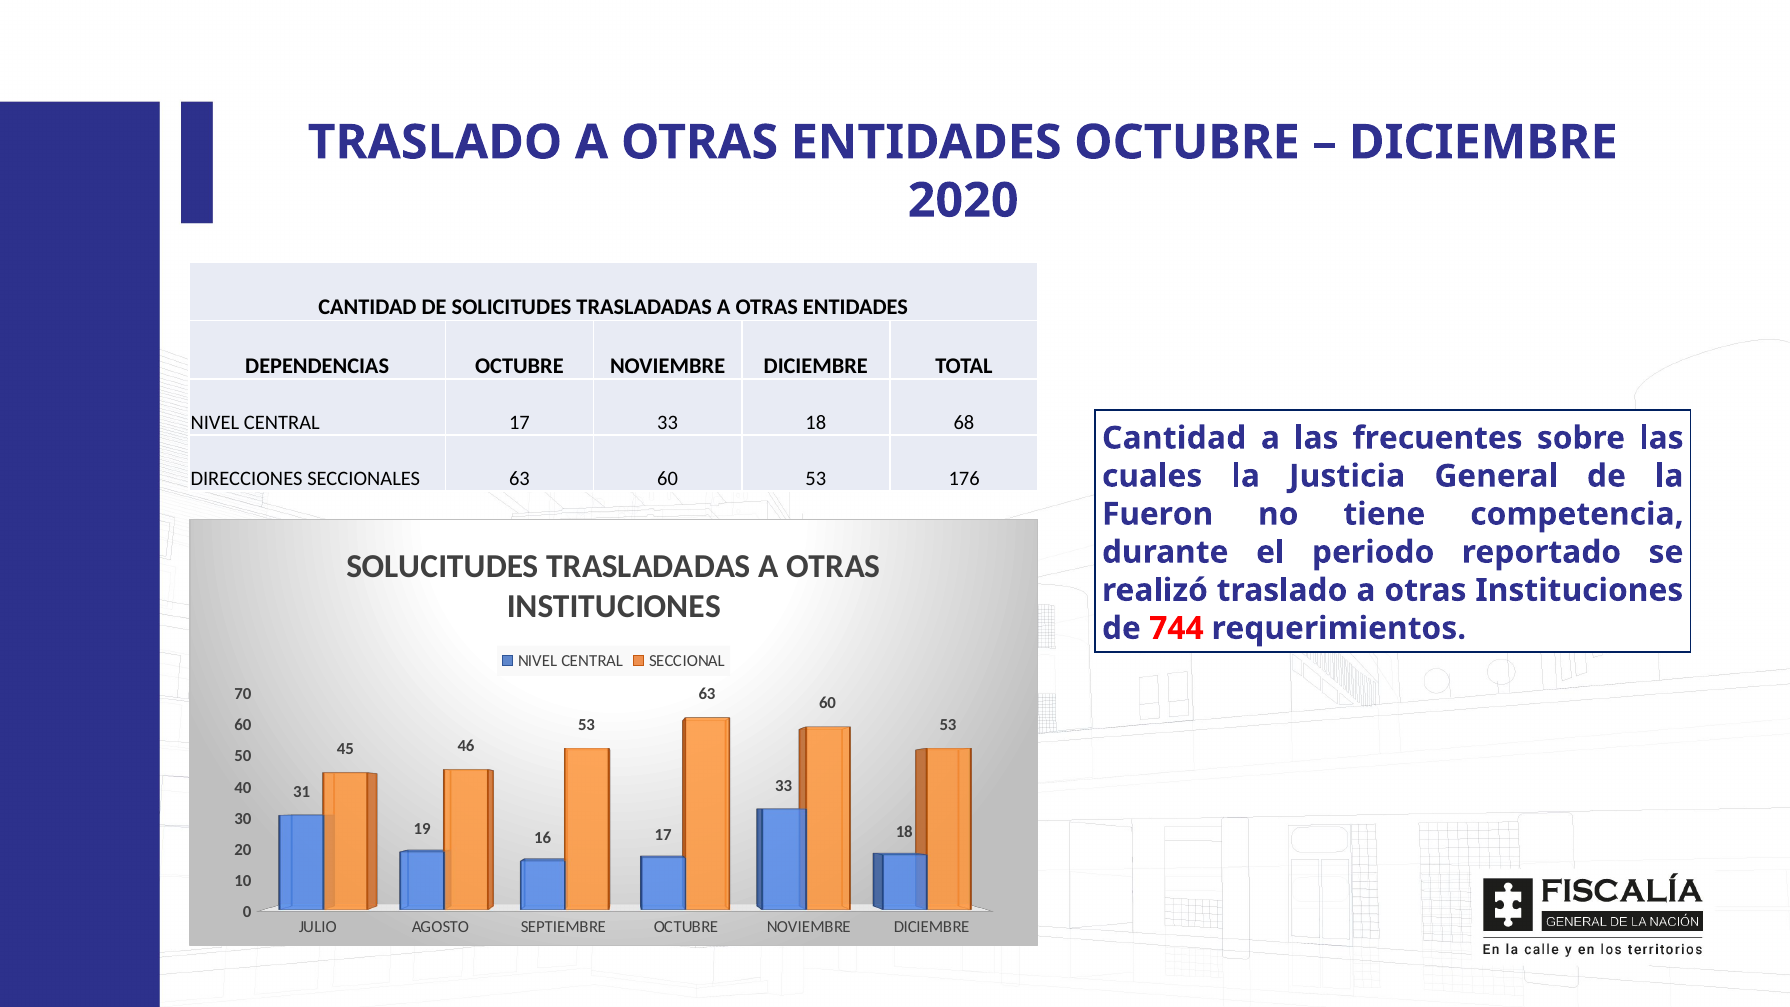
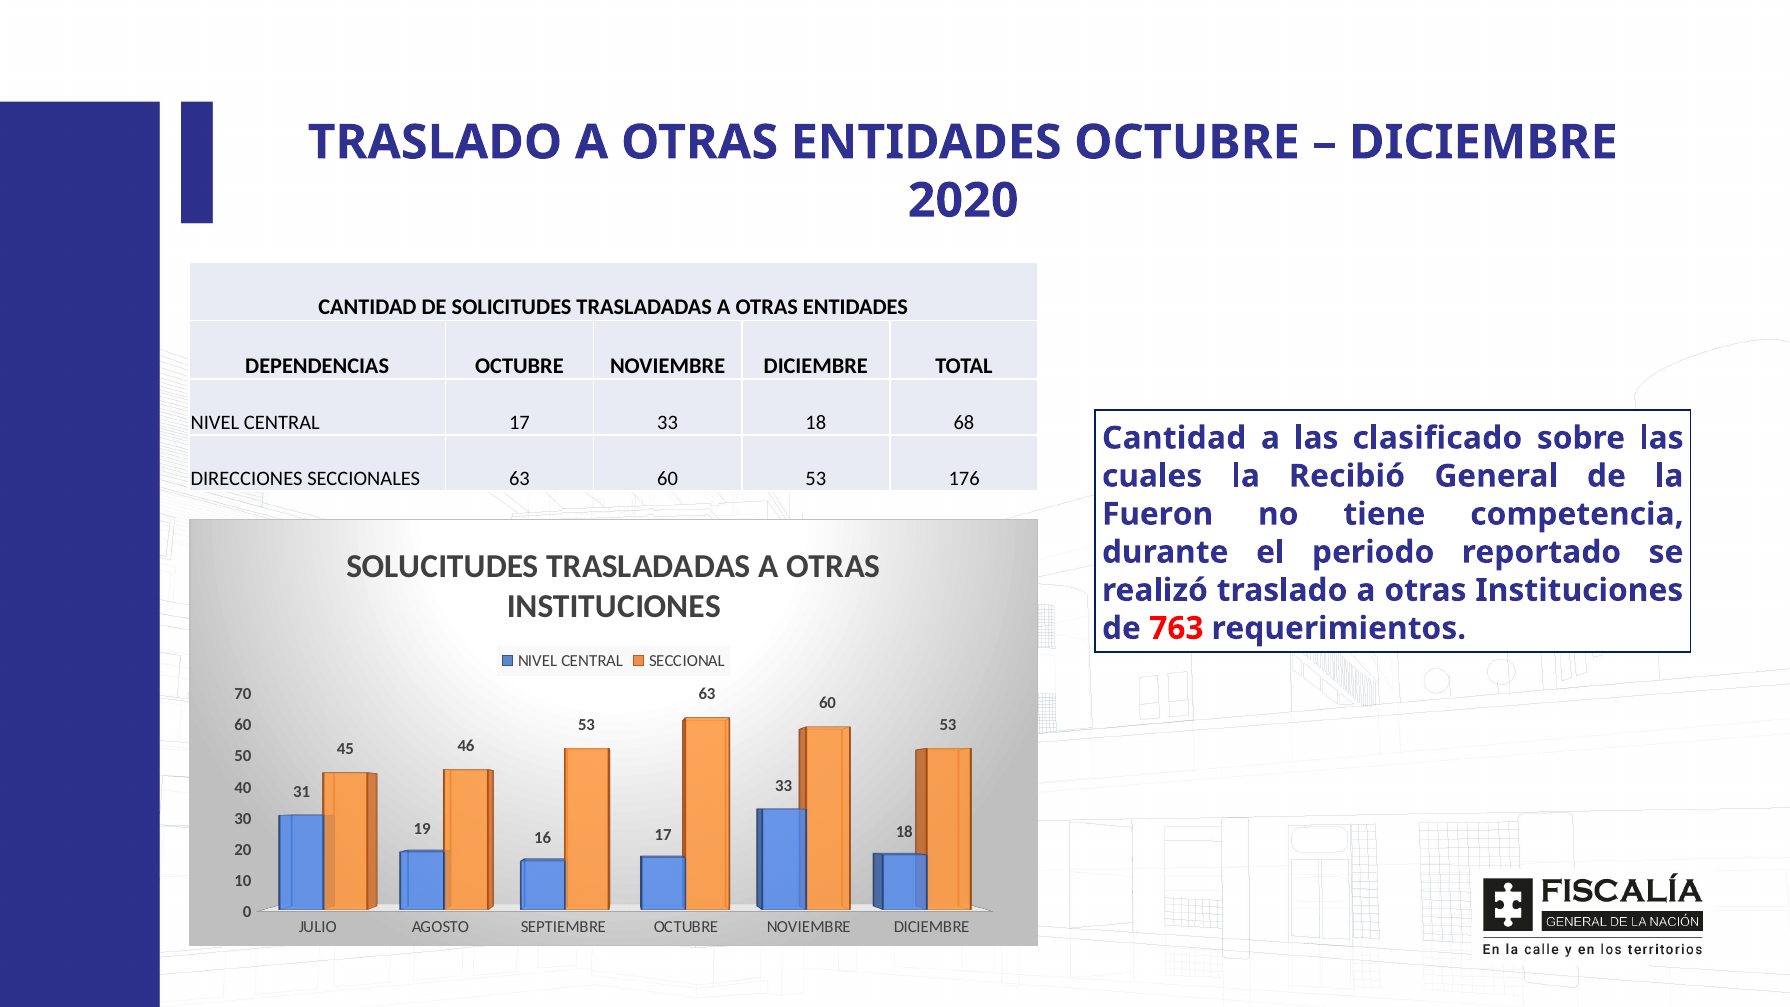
frecuentes: frecuentes -> clasificado
Justicia: Justicia -> Recibió
744: 744 -> 763
